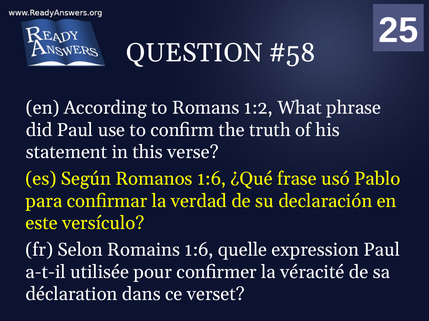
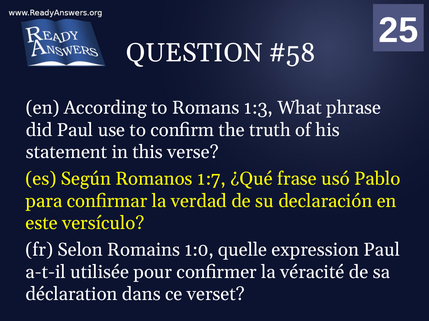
1:2: 1:2 -> 1:3
Romanos 1:6: 1:6 -> 1:7
Romains 1:6: 1:6 -> 1:0
